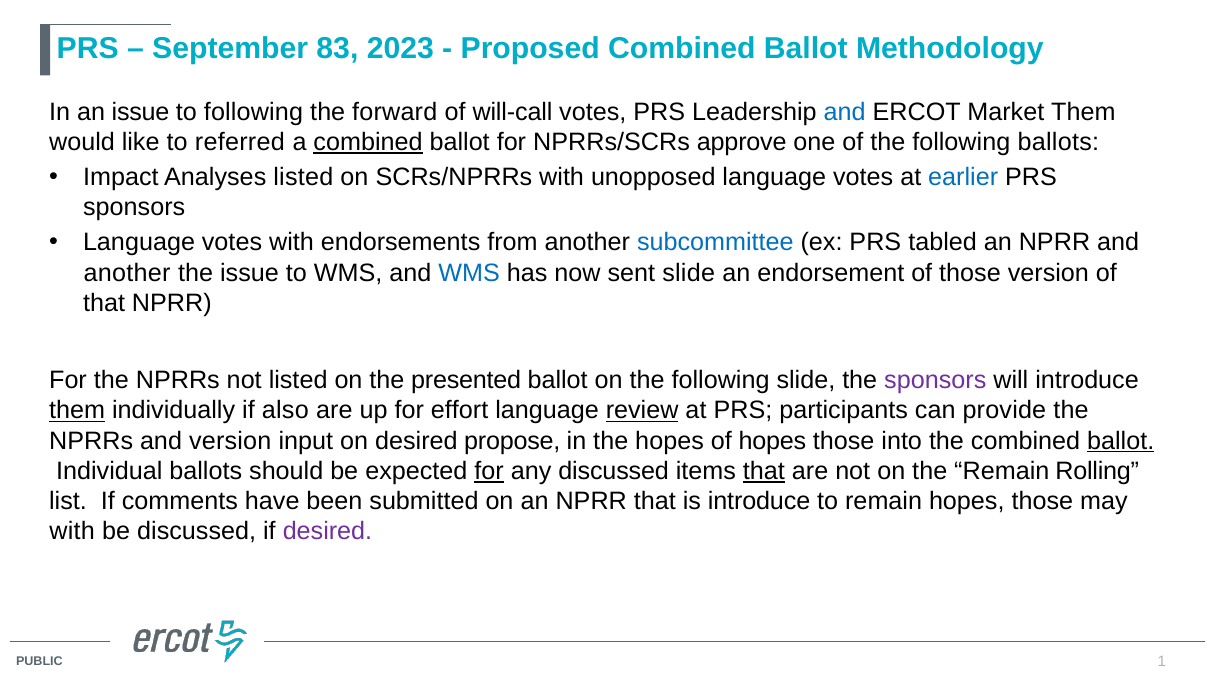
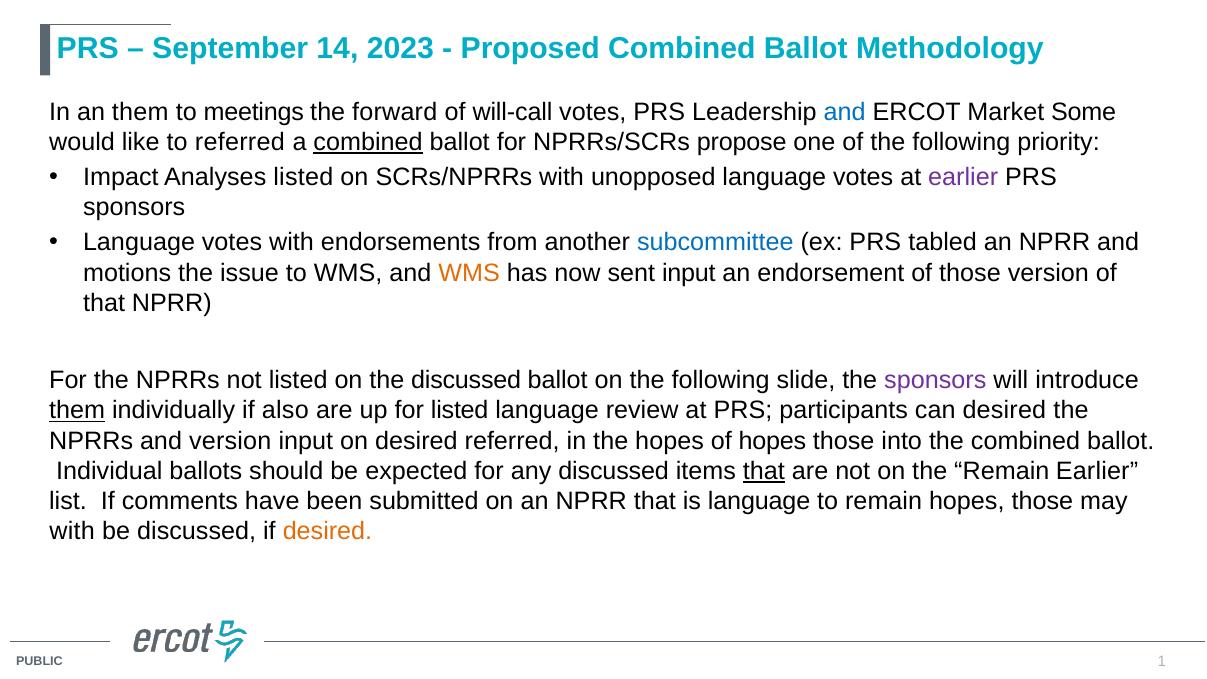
83: 83 -> 14
an issue: issue -> them
to following: following -> meetings
Market Them: Them -> Some
approve: approve -> propose
following ballots: ballots -> priority
earlier at (963, 177) colour: blue -> purple
another at (127, 273): another -> motions
WMS at (469, 273) colour: blue -> orange
sent slide: slide -> input
the presented: presented -> discussed
for effort: effort -> listed
review underline: present -> none
can provide: provide -> desired
desired propose: propose -> referred
ballot at (1121, 441) underline: present -> none
for at (489, 471) underline: present -> none
Remain Rolling: Rolling -> Earlier
is introduce: introduce -> language
desired at (327, 531) colour: purple -> orange
